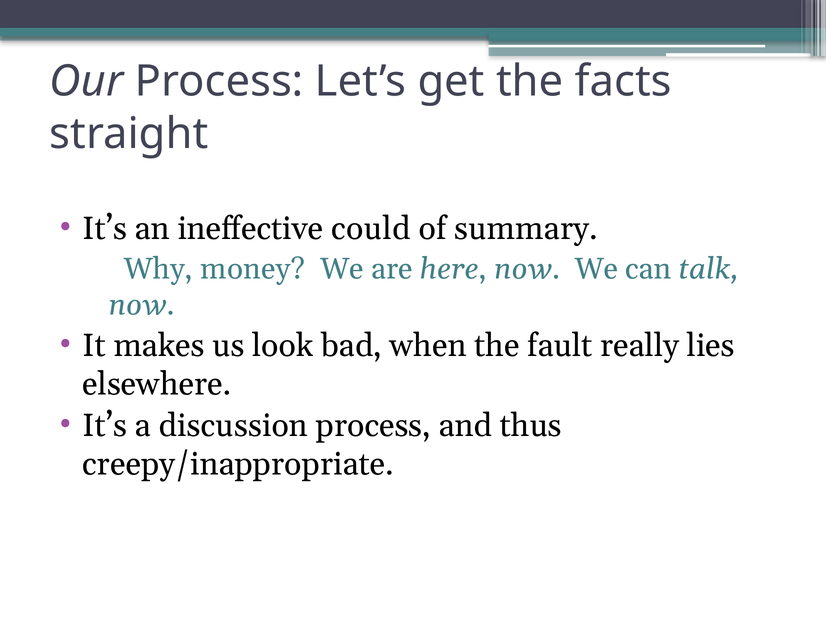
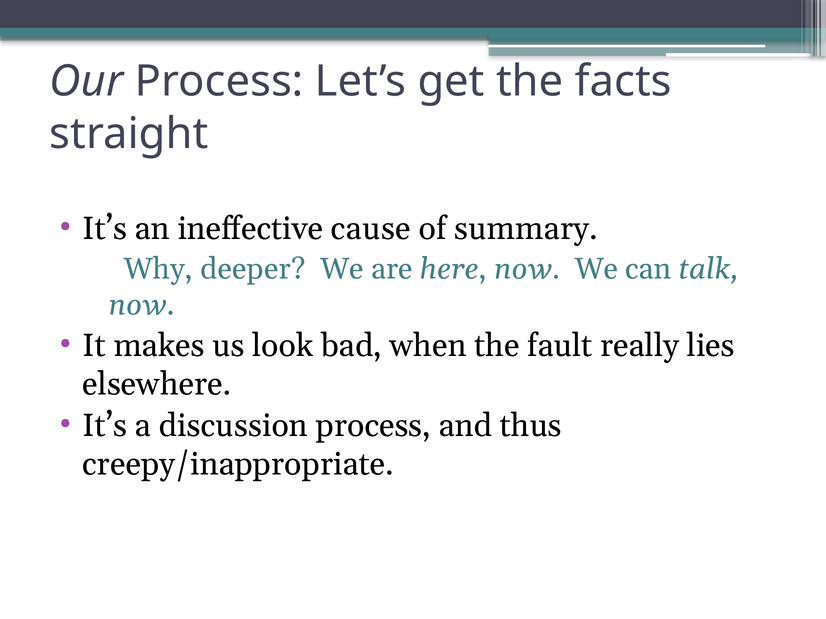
could: could -> cause
money: money -> deeper
